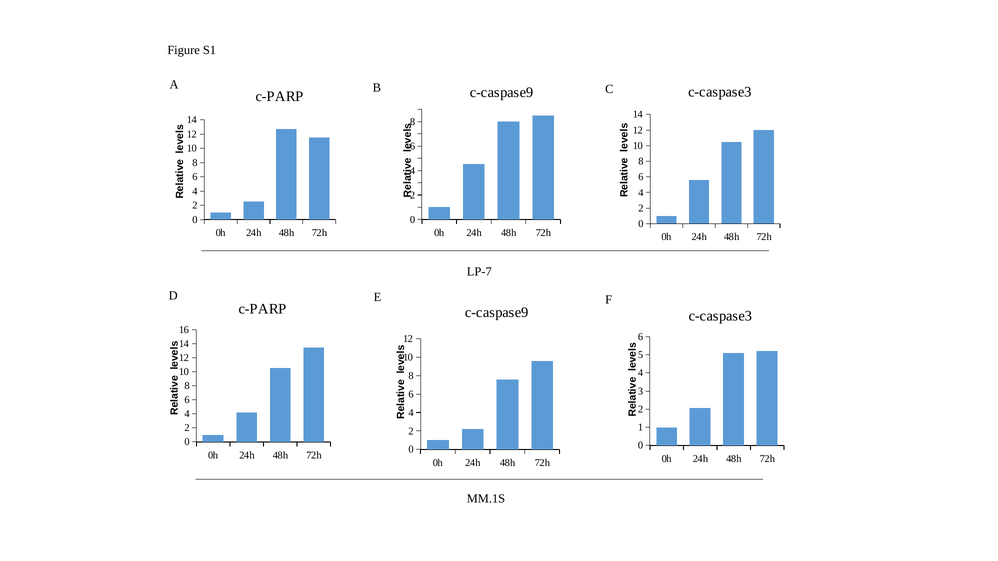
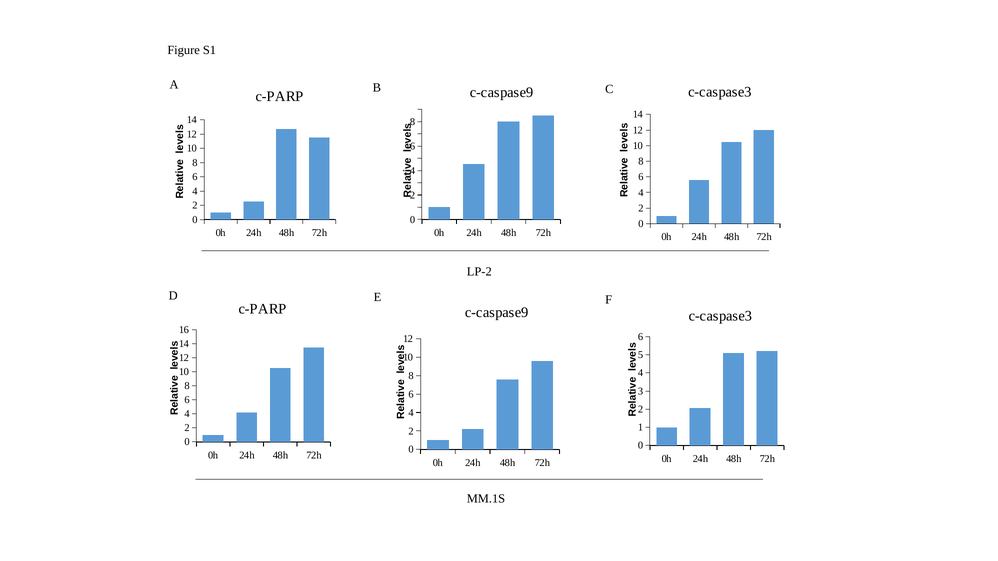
LP-7: LP-7 -> LP-2
